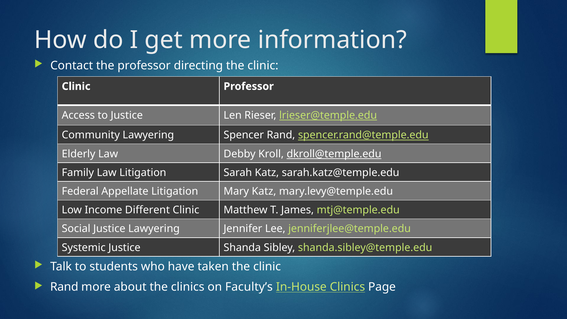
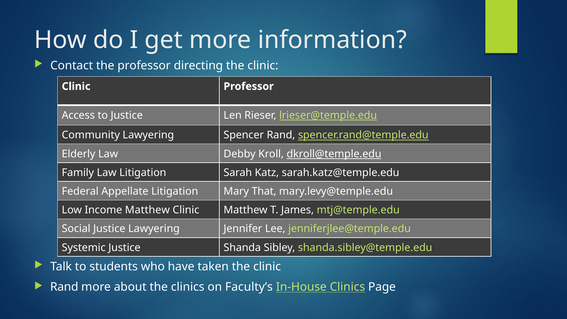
Mary Katz: Katz -> That
Income Different: Different -> Matthew
